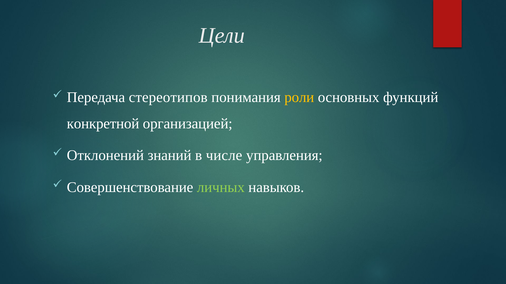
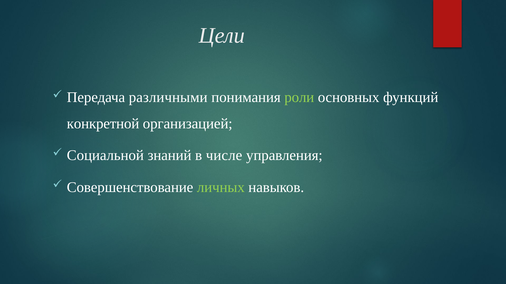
стереотипов: стереотипов -> различными
роли colour: yellow -> light green
Отклонений: Отклонений -> Социальной
